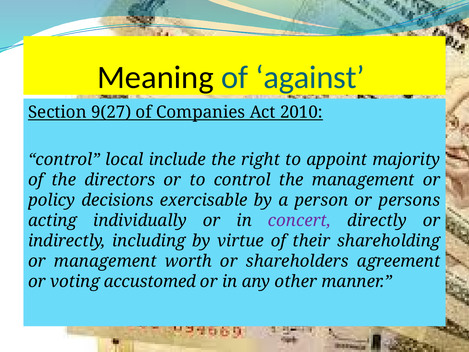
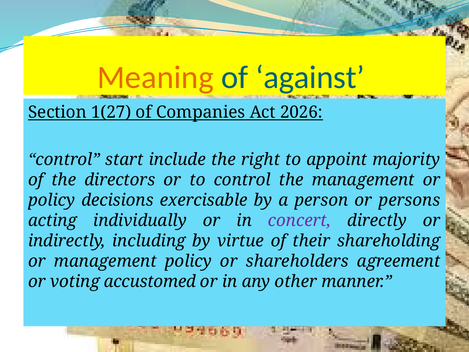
Meaning colour: black -> orange
9(27: 9(27 -> 1(27
2010: 2010 -> 2026
local: local -> start
management worth: worth -> policy
